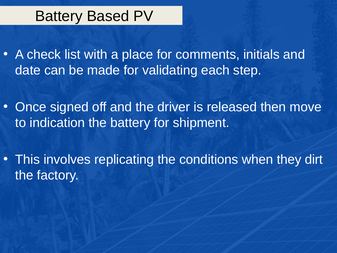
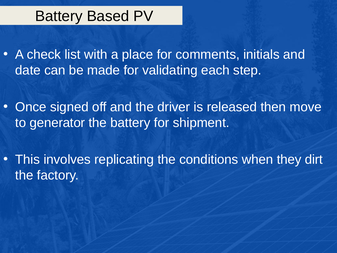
indication: indication -> generator
